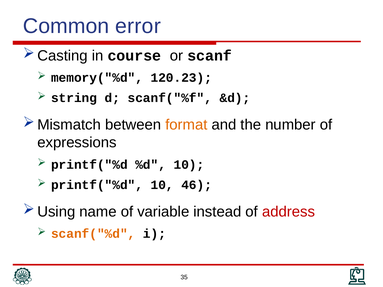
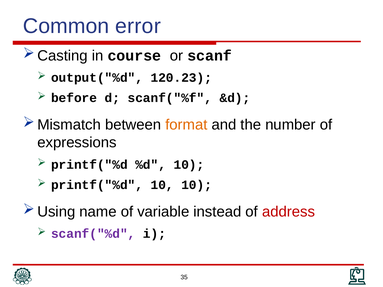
memory("%d: memory("%d -> output("%d
string: string -> before
10 46: 46 -> 10
scanf("%d colour: orange -> purple
